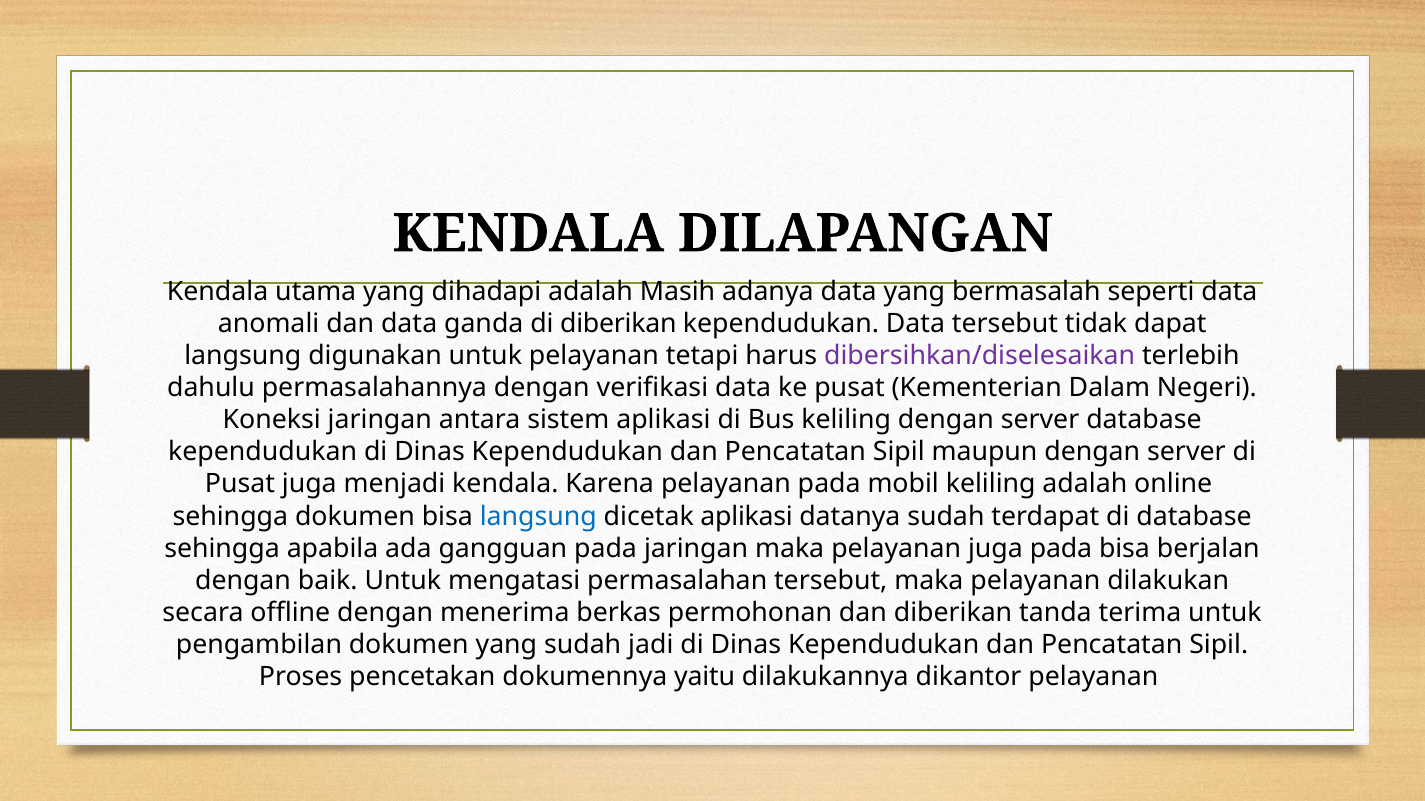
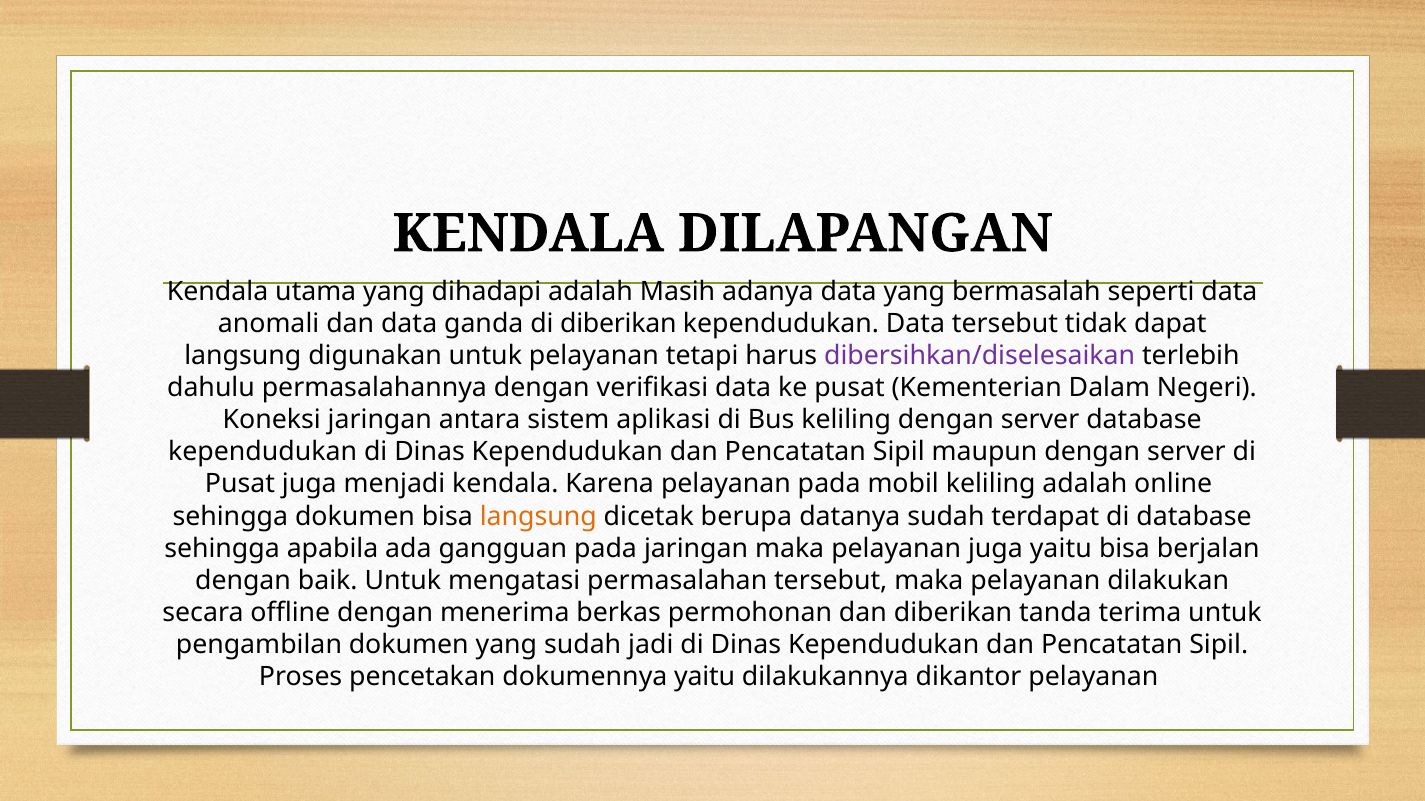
langsung at (538, 517) colour: blue -> orange
dicetak aplikasi: aplikasi -> berupa
juga pada: pada -> yaitu
